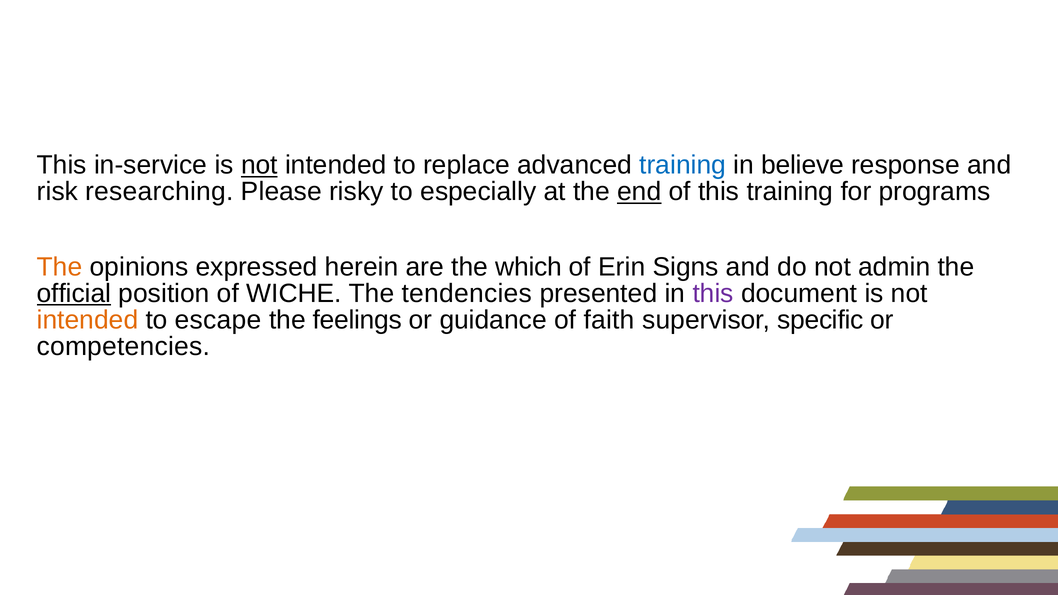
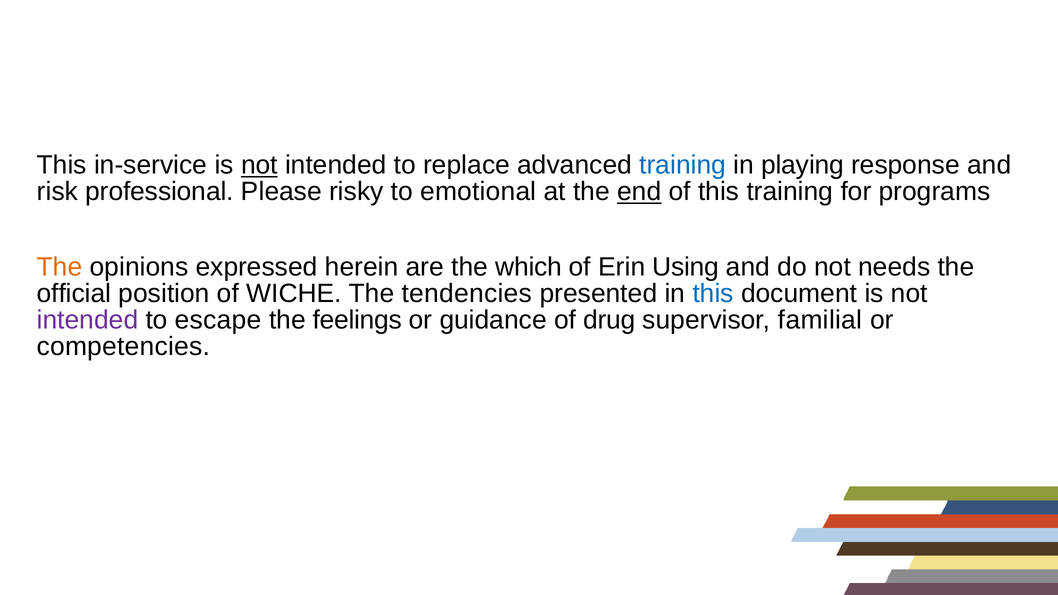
believe: believe -> playing
researching: researching -> professional
especially: especially -> emotional
Signs: Signs -> Using
admin: admin -> needs
official underline: present -> none
this at (713, 293) colour: purple -> blue
intended at (88, 320) colour: orange -> purple
faith: faith -> drug
specific: specific -> familial
